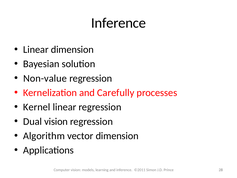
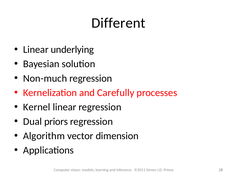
Inference at (119, 23): Inference -> Different
Linear dimension: dimension -> underlying
Non-value: Non-value -> Non-much
Dual vision: vision -> priors
